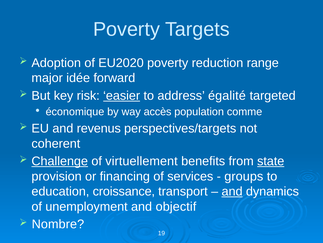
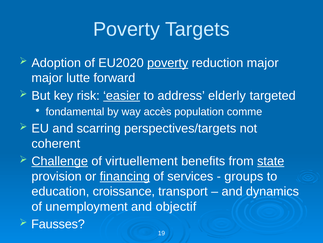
poverty at (168, 63) underline: none -> present
reduction range: range -> major
idée: idée -> lutte
égalité: égalité -> elderly
économique: économique -> fondamental
revenus: revenus -> scarring
financing underline: none -> present
and at (232, 191) underline: present -> none
Nombre: Nombre -> Fausses
